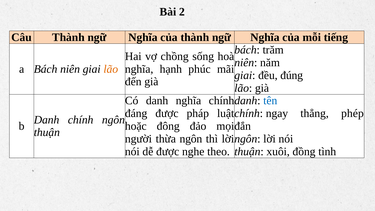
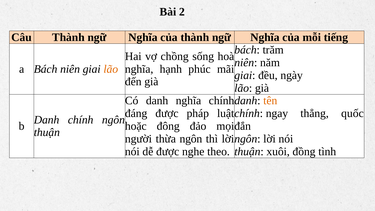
đúng: đúng -> ngày
tên colour: blue -> orange
phép: phép -> quốc
